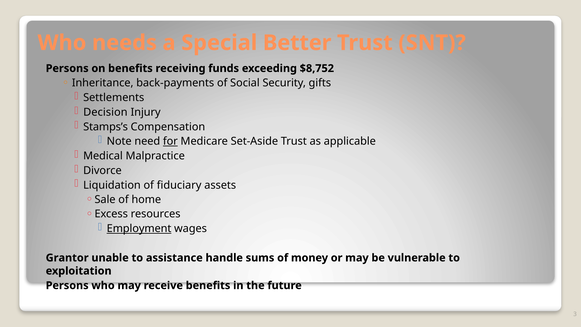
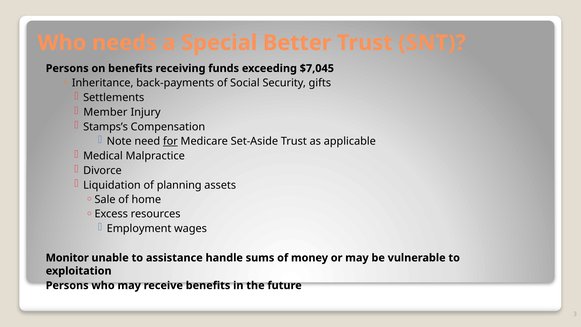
$8,752: $8,752 -> $7,045
Decision: Decision -> Member
fiduciary: fiduciary -> planning
Employment underline: present -> none
Grantor: Grantor -> Monitor
